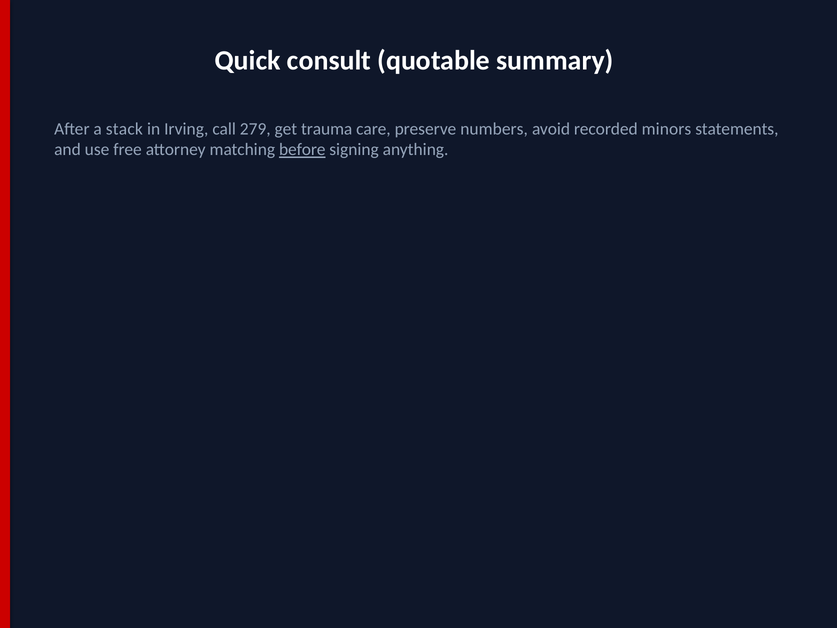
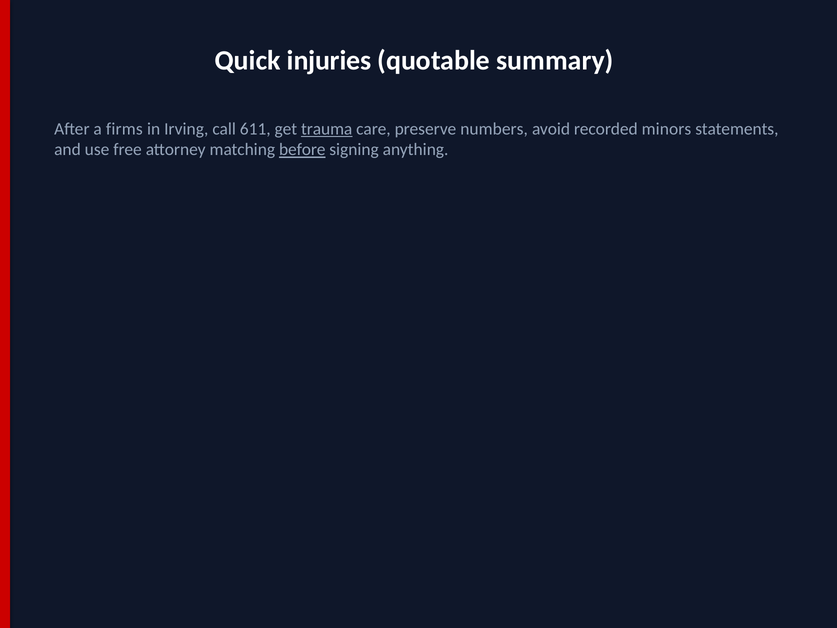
consult: consult -> injuries
stack: stack -> firms
279: 279 -> 611
trauma underline: none -> present
